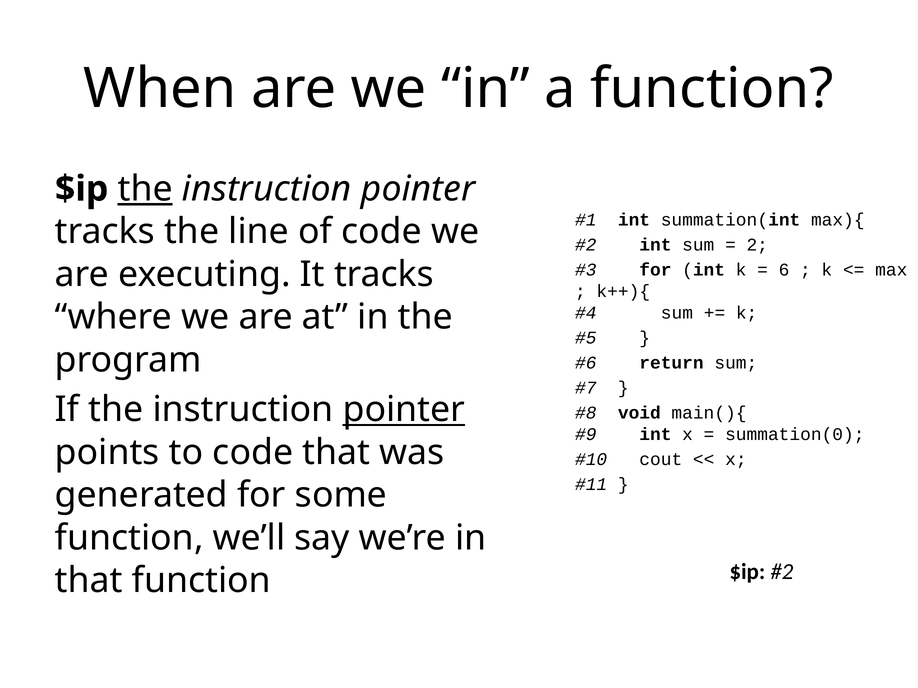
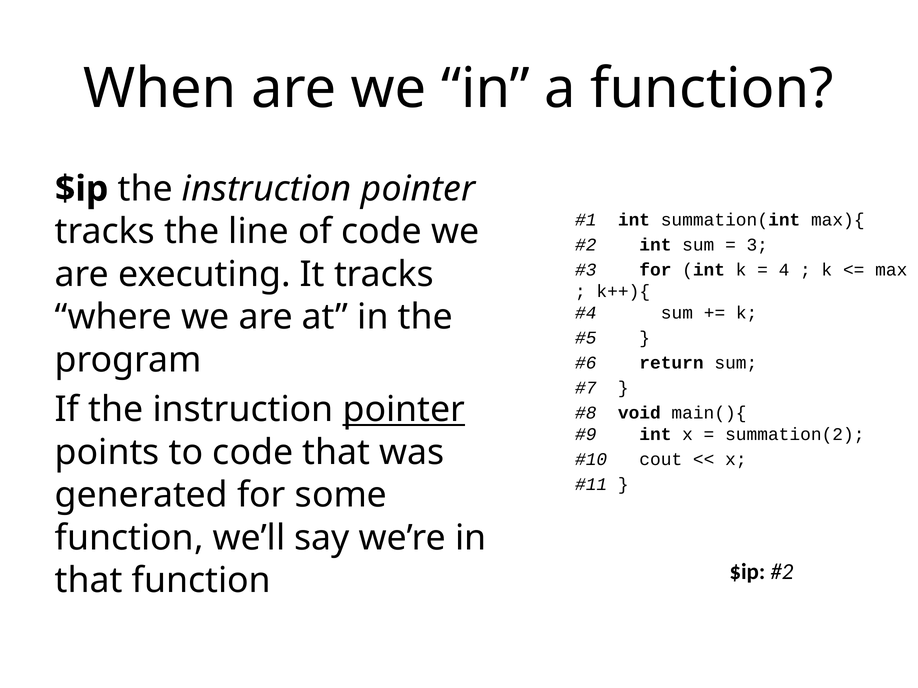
the at (145, 189) underline: present -> none
2: 2 -> 3
6: 6 -> 4
summation(0: summation(0 -> summation(2
